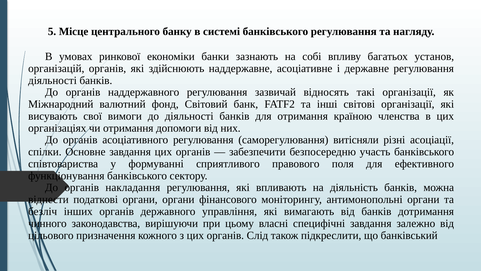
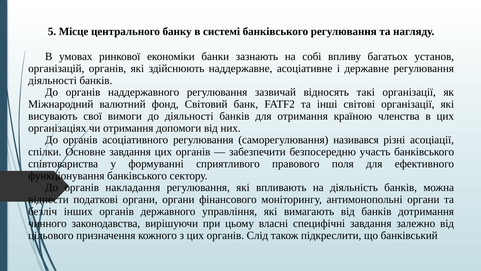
витісняли: витісняли -> називався
